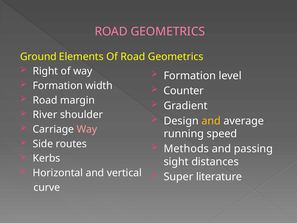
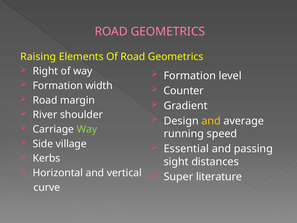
Ground: Ground -> Raising
Way at (87, 129) colour: pink -> light green
routes: routes -> village
Methods: Methods -> Essential
